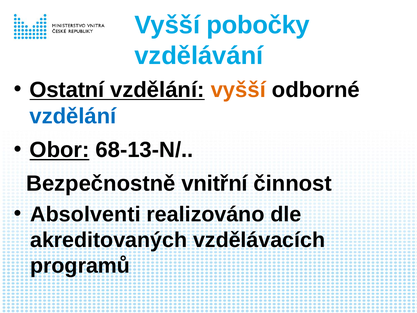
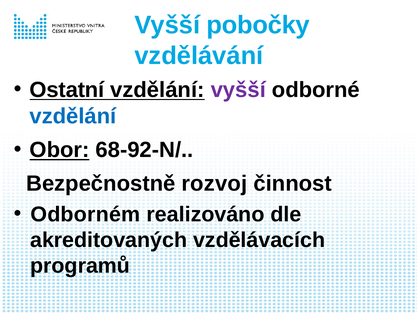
vyšší at (238, 90) colour: orange -> purple
68-13-N/: 68-13-N/ -> 68-92-N/
vnitřní: vnitřní -> rozvoj
Absolventi: Absolventi -> Odborném
